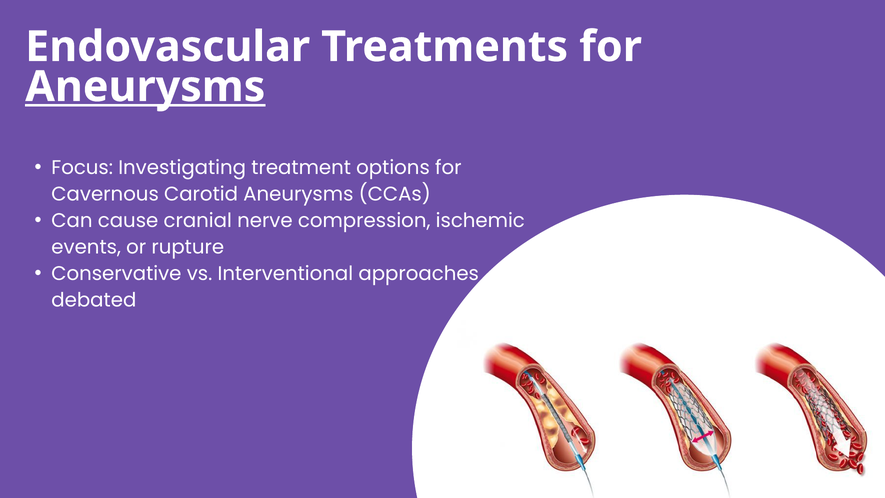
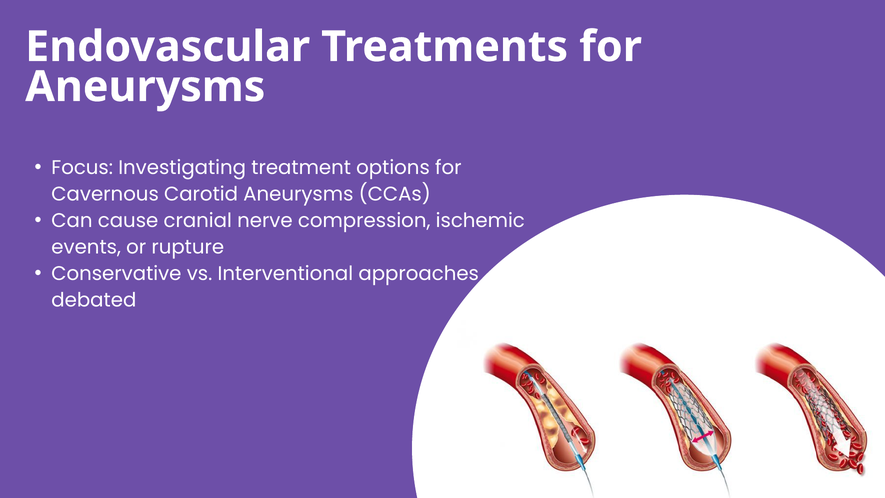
Aneurysms at (145, 87) underline: present -> none
